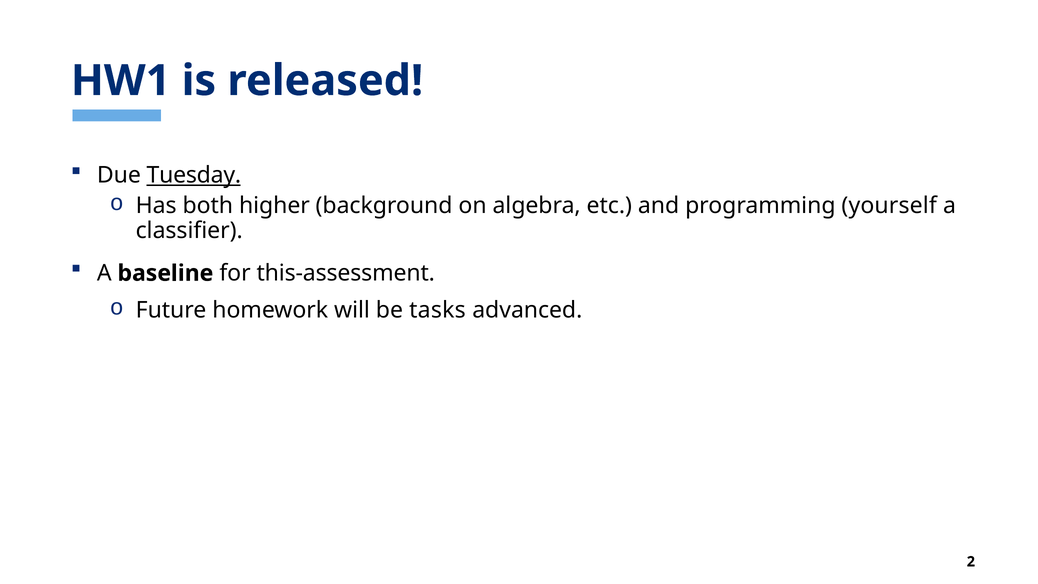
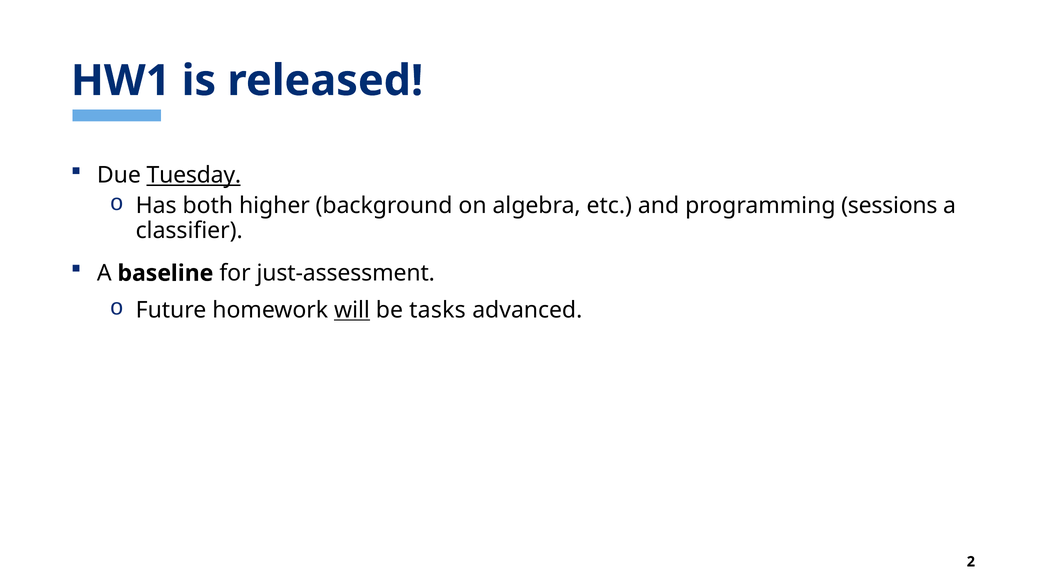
yourself: yourself -> sessions
this-assessment: this-assessment -> just-assessment
will underline: none -> present
